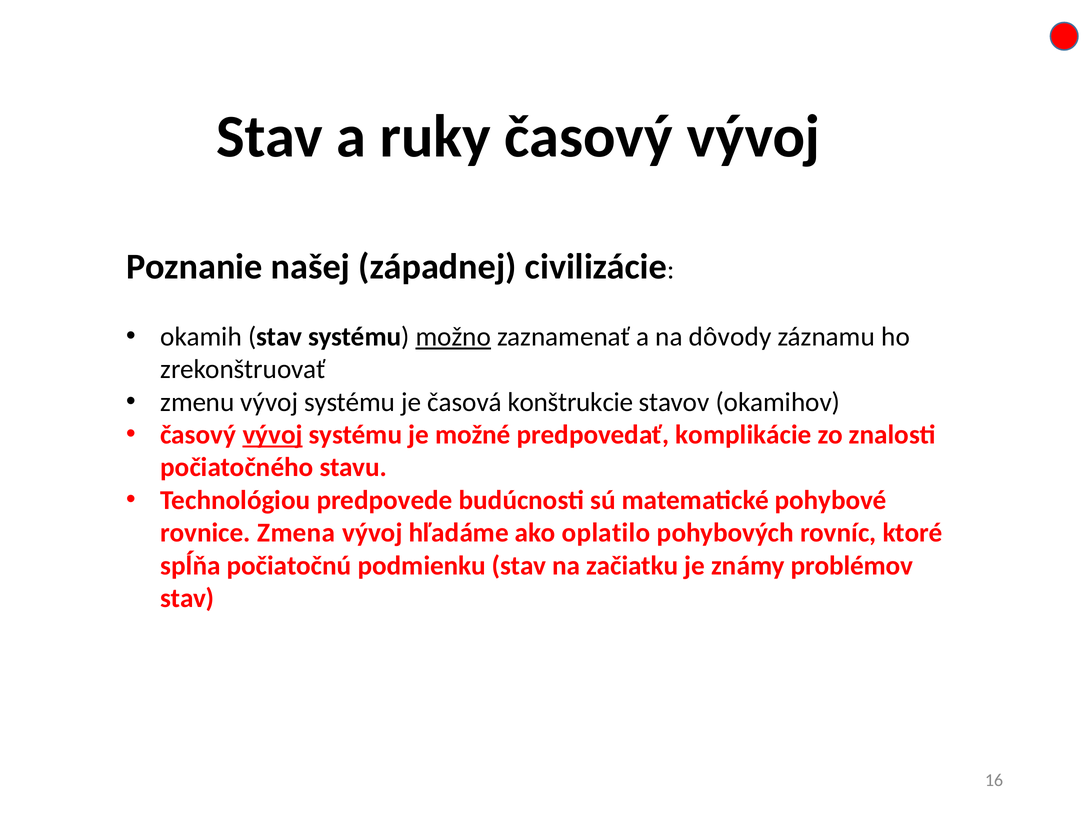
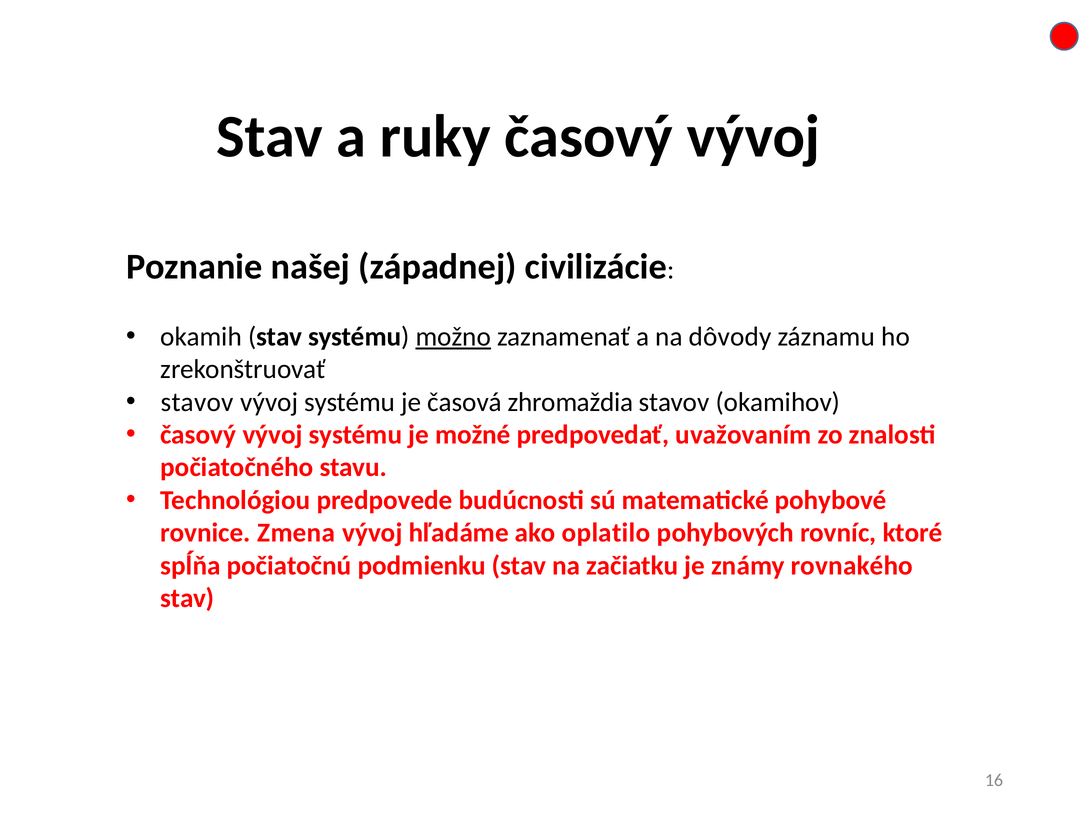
zmenu at (197, 402): zmenu -> stavov
konštrukcie: konštrukcie -> zhromaždia
vývoj at (273, 435) underline: present -> none
komplikácie: komplikácie -> uvažovaním
problémov: problémov -> rovnakého
